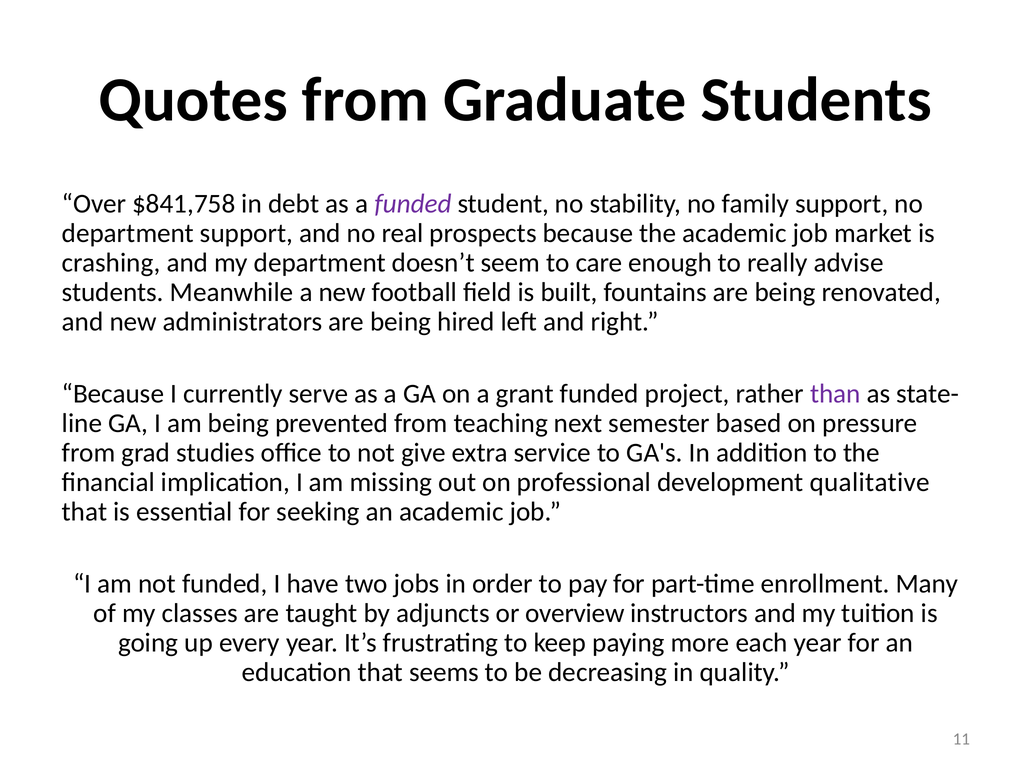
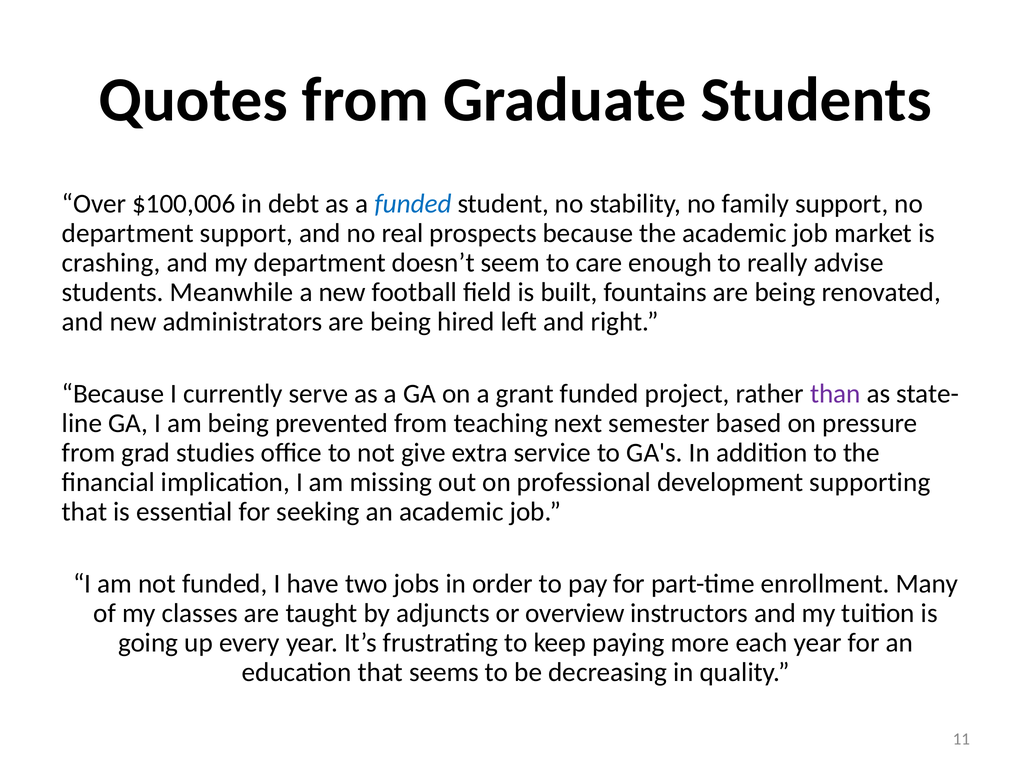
$841,758: $841,758 -> $100,006
funded at (413, 204) colour: purple -> blue
qualitative: qualitative -> supporting
